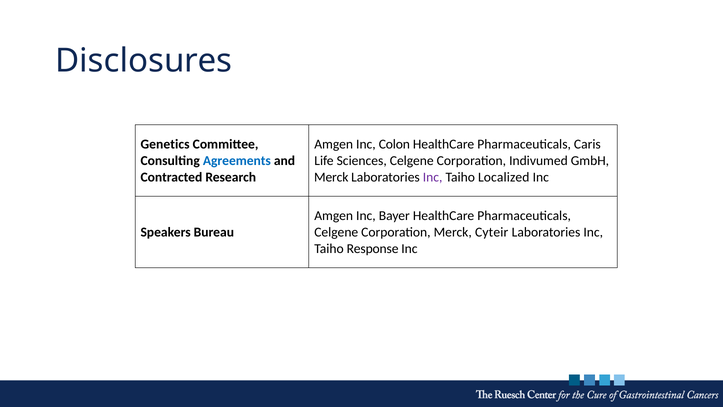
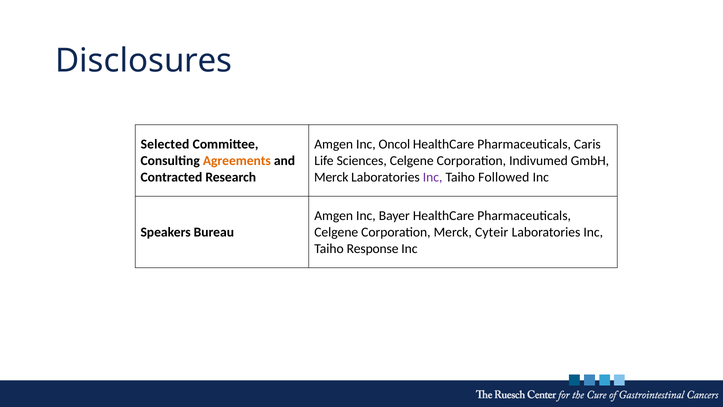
Genetics: Genetics -> Selected
Colon: Colon -> Oncol
Agreements colour: blue -> orange
Localized: Localized -> Followed
